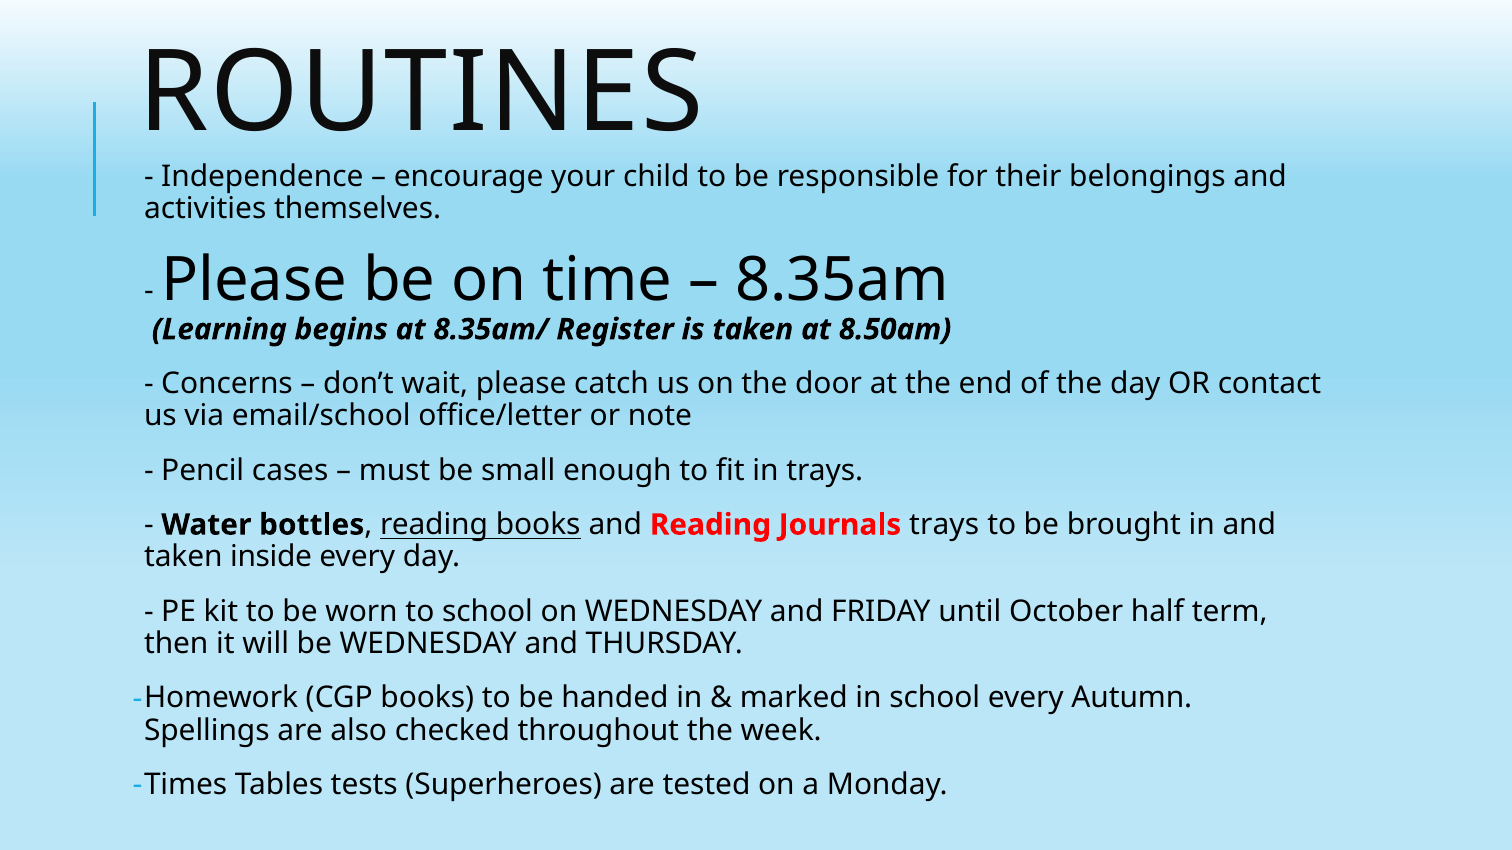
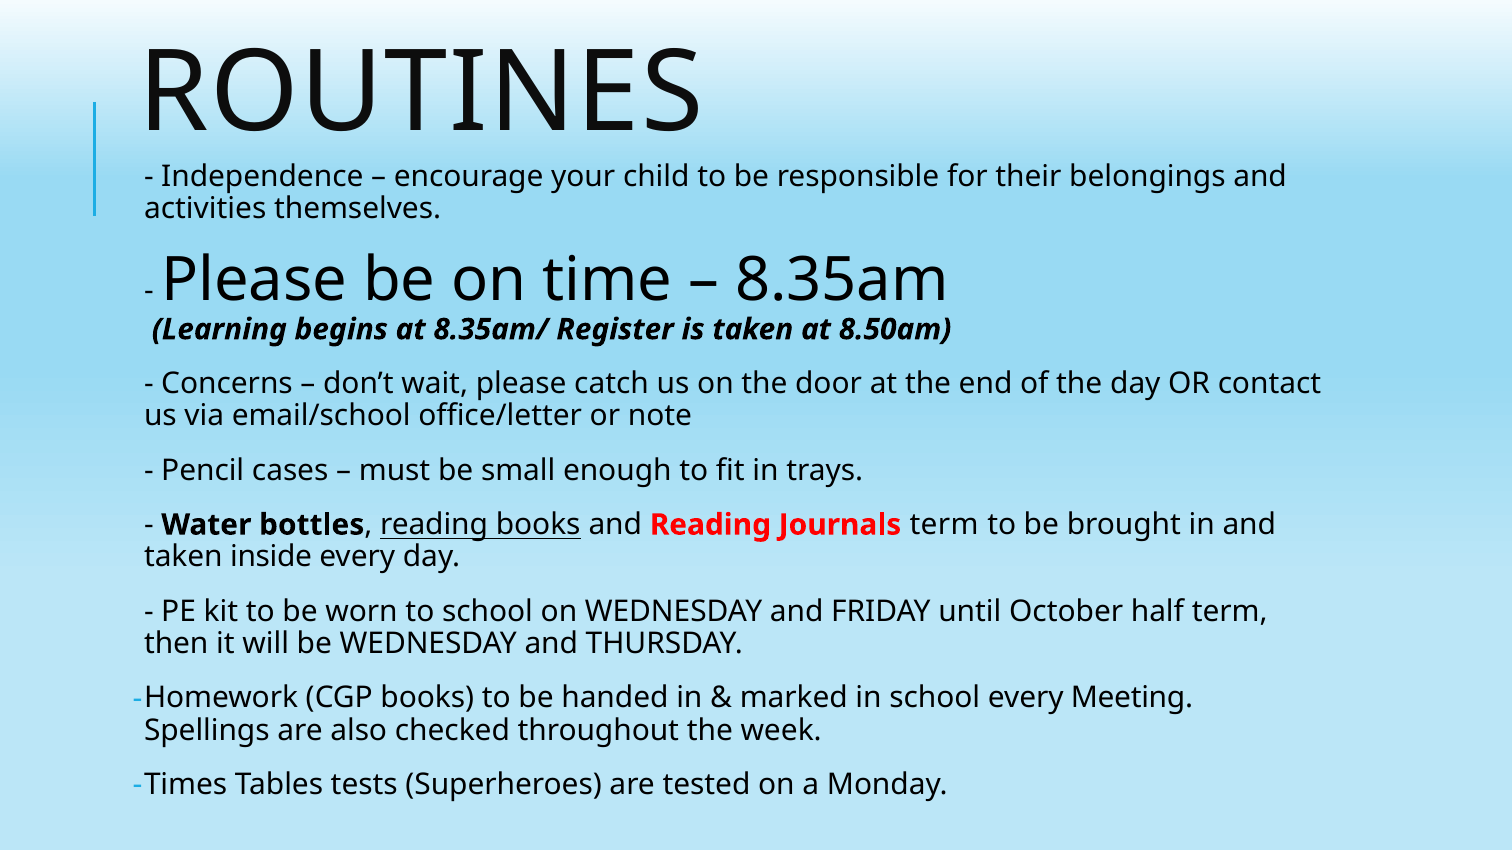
Journals trays: trays -> term
Autumn: Autumn -> Meeting
